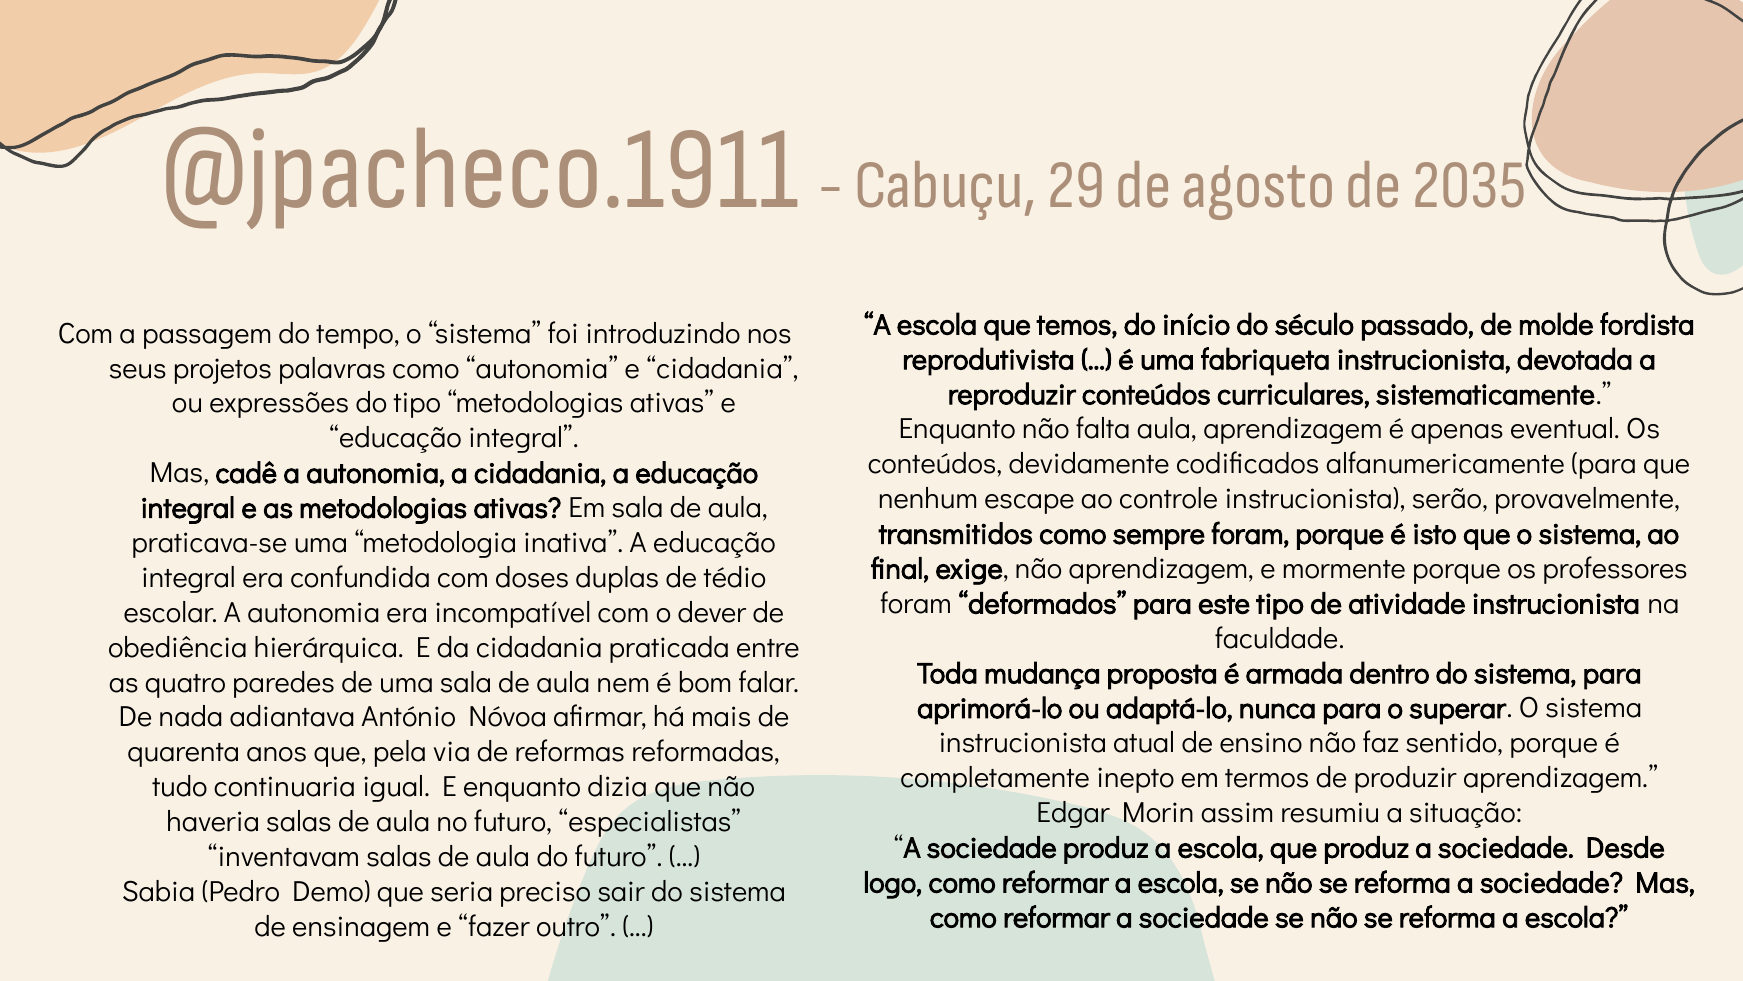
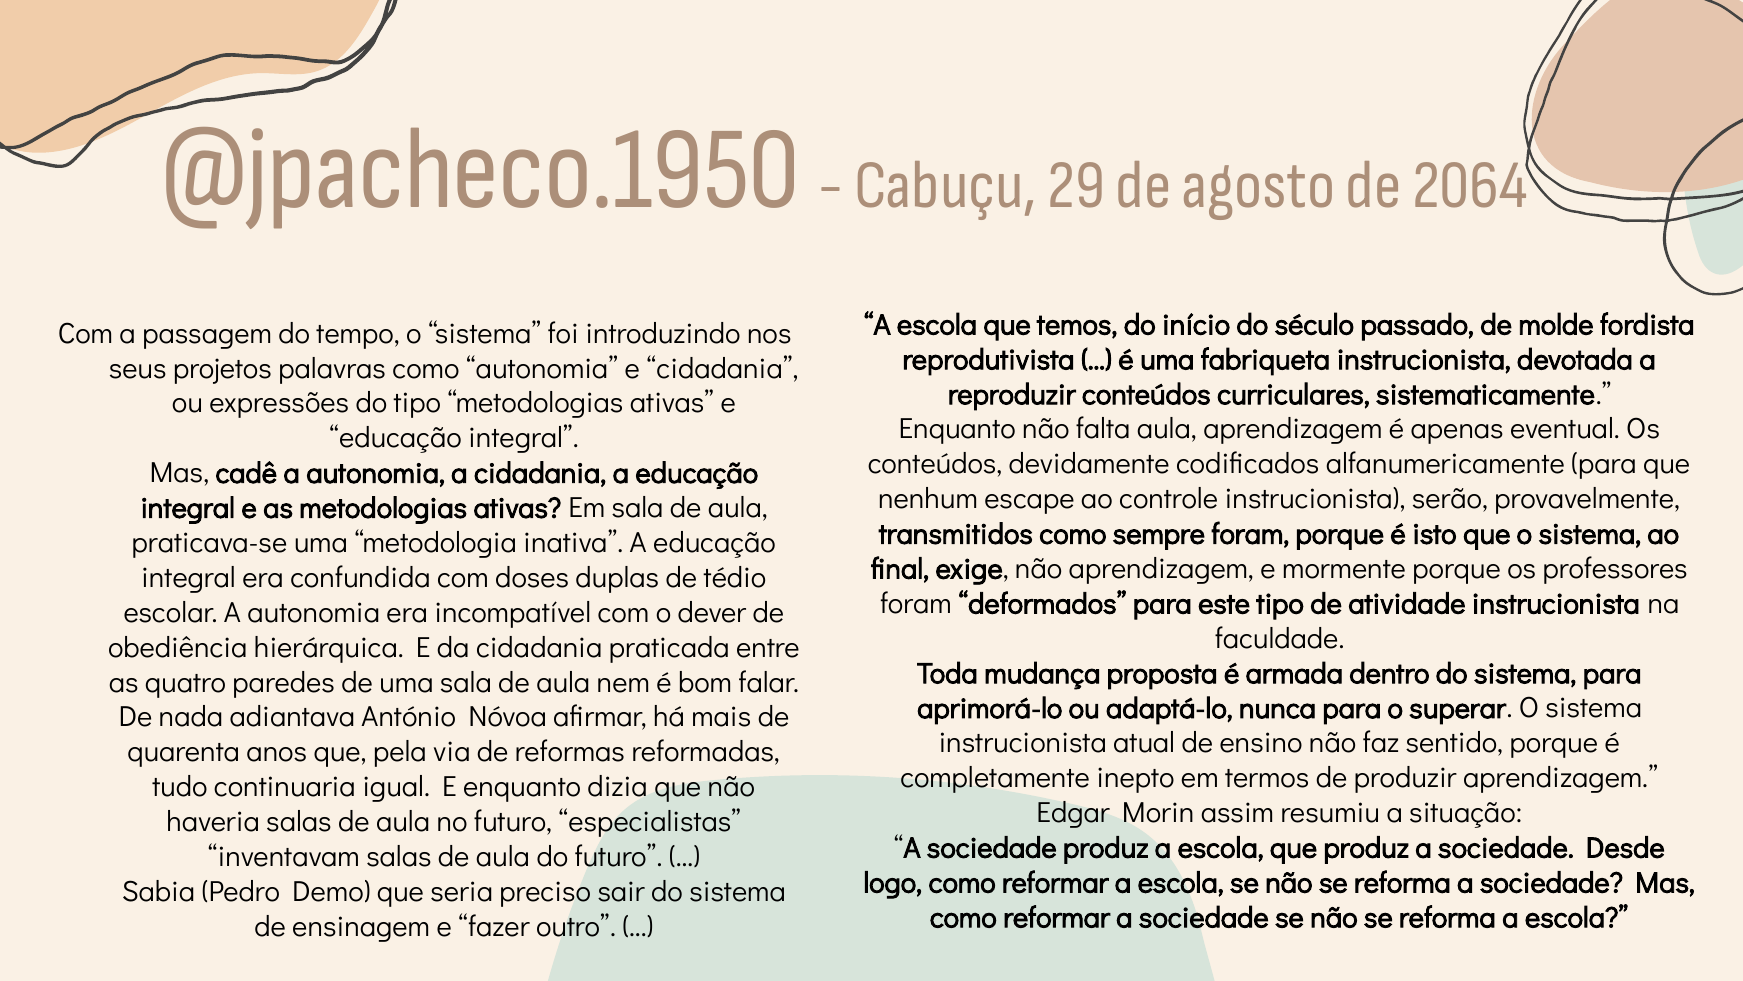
@jpacheco.1911: @jpacheco.1911 -> @jpacheco.1950
2035: 2035 -> 2064
